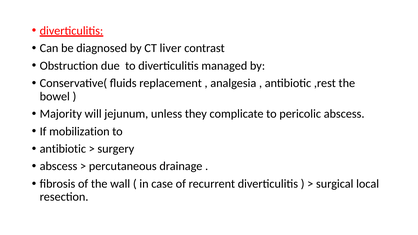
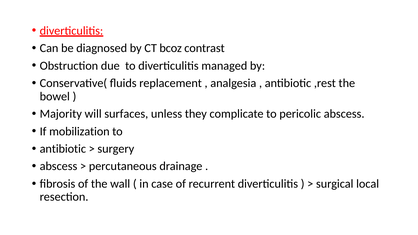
liver: liver -> bcoz
jejunum: jejunum -> surfaces
